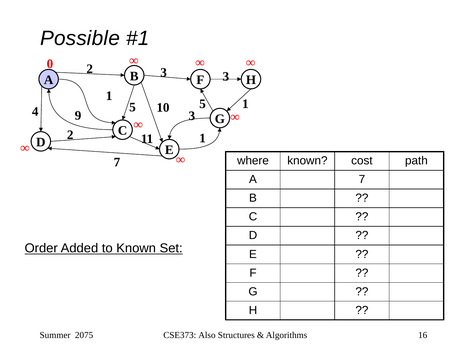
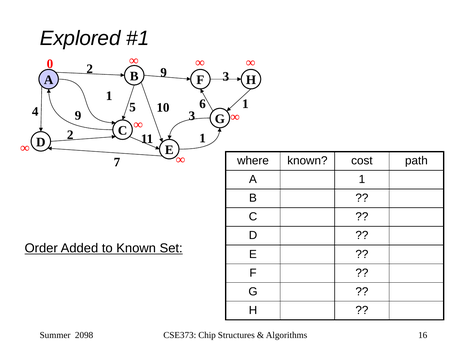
Possible: Possible -> Explored
2 3: 3 -> 9
10 5: 5 -> 6
A 7: 7 -> 1
2075: 2075 -> 2098
Also: Also -> Chip
